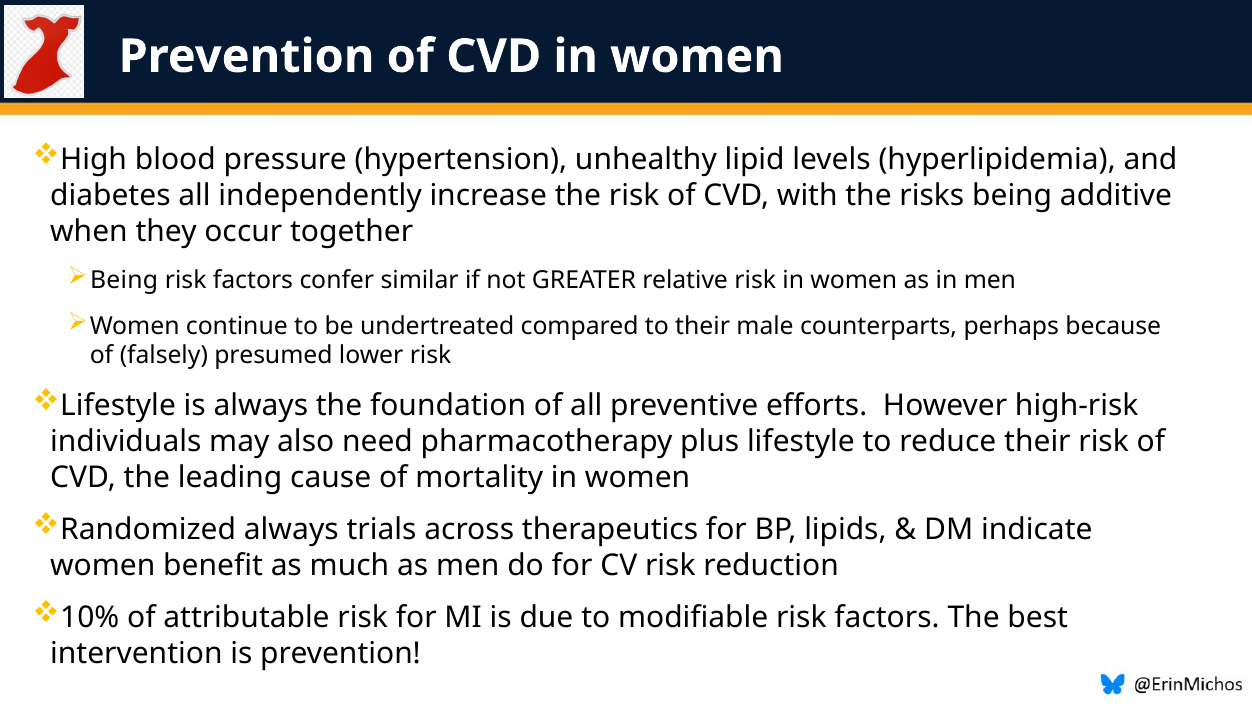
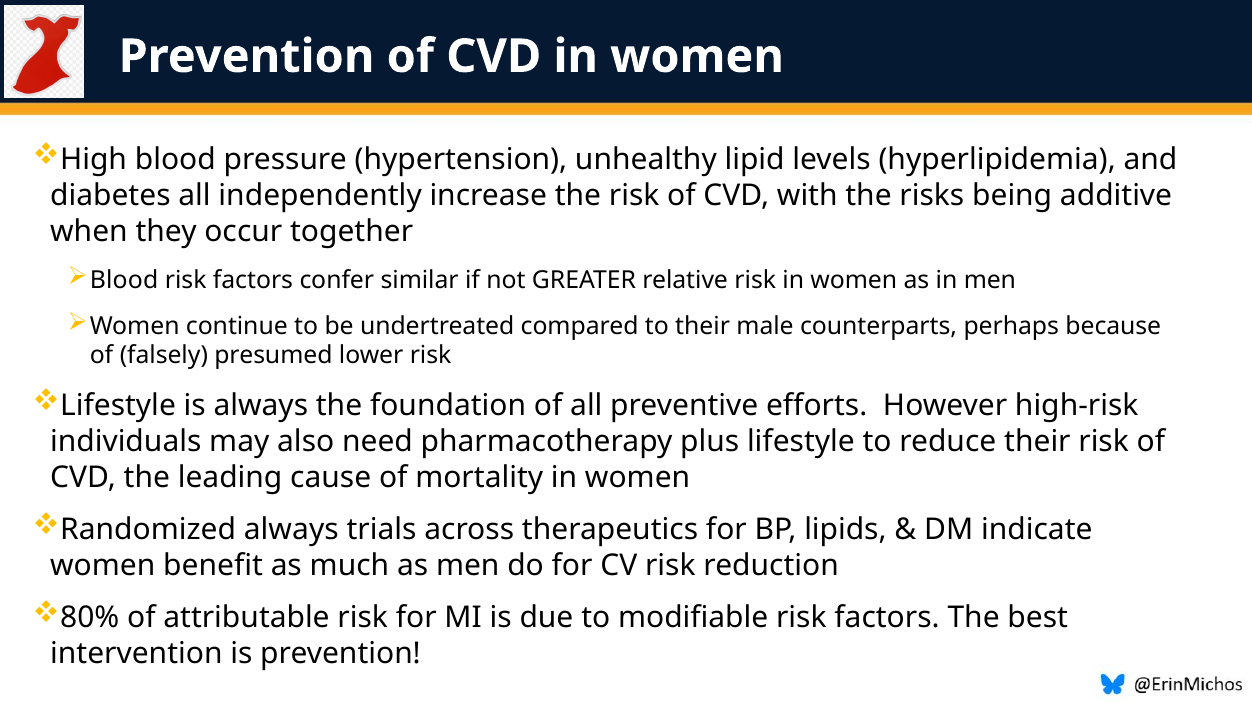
Being at (124, 280): Being -> Blood
10%: 10% -> 80%
